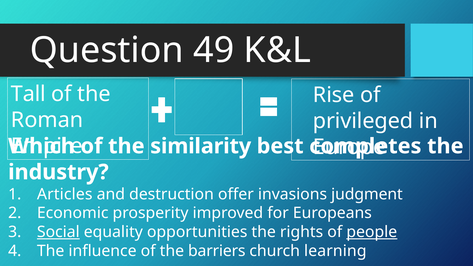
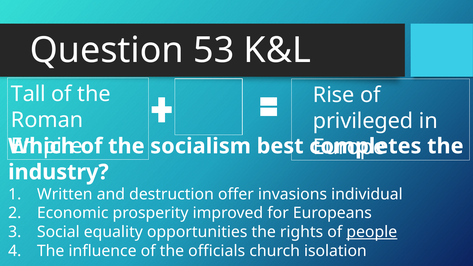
49: 49 -> 53
similarity: similarity -> socialism
Articles: Articles -> Written
judgment: judgment -> individual
Social underline: present -> none
barriers: barriers -> officials
learning: learning -> isolation
